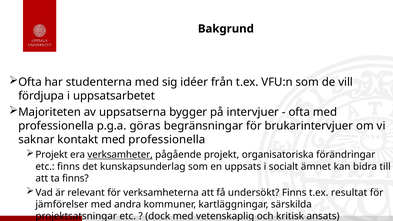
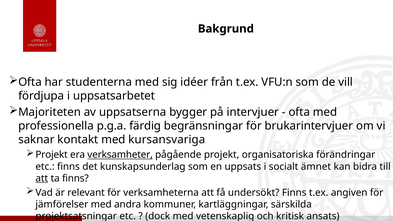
göras: göras -> färdig
kontakt med professionella: professionella -> kursansvariga
att at (42, 178) underline: none -> present
resultat: resultat -> angiven
